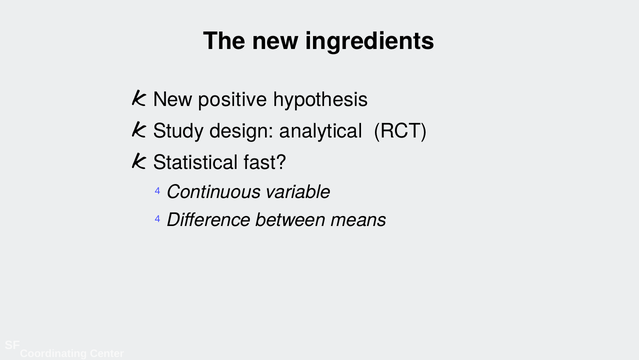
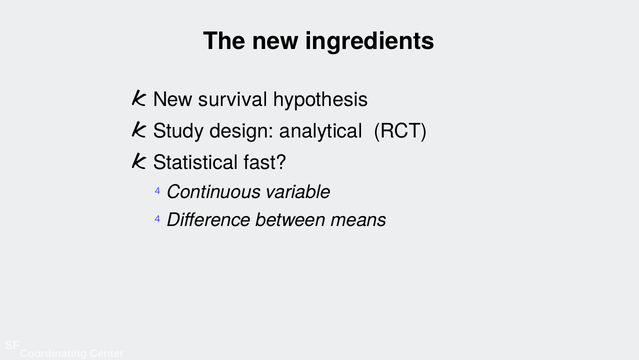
positive: positive -> survival
